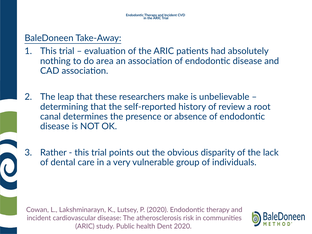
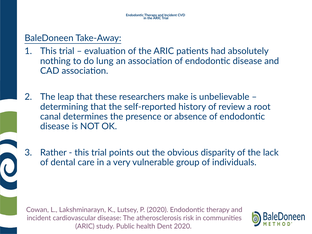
area: area -> lung
